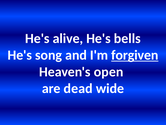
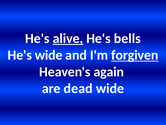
alive underline: none -> present
He's song: song -> wide
open: open -> again
